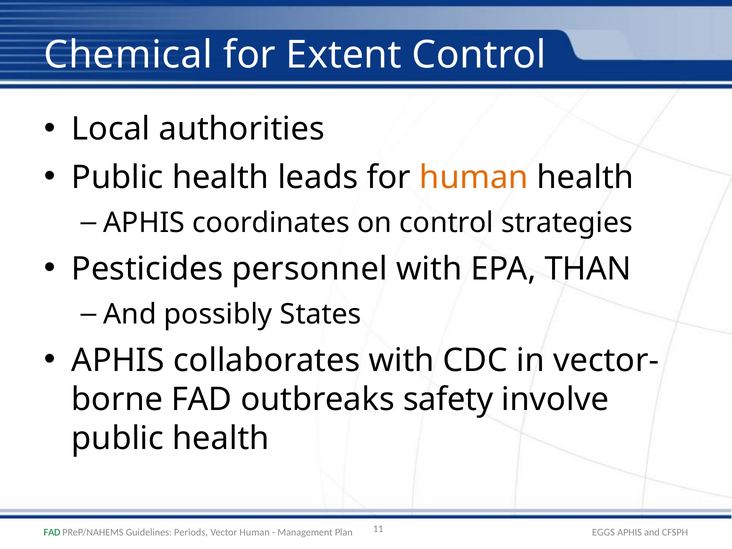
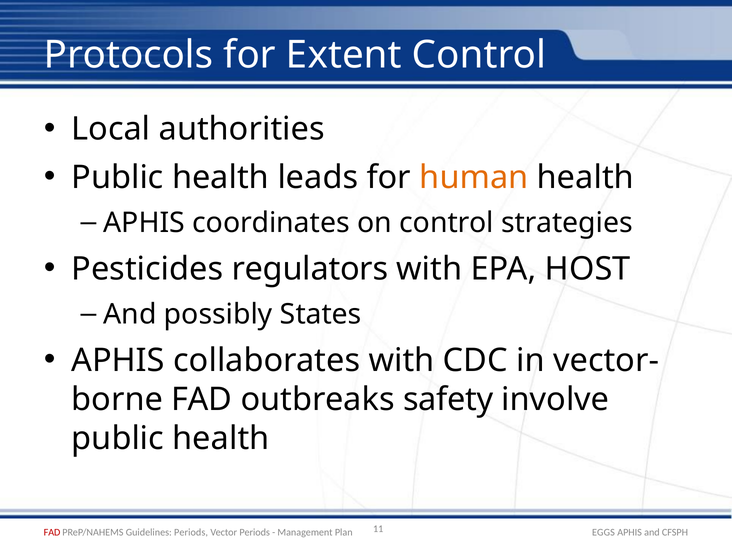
Chemical: Chemical -> Protocols
personnel: personnel -> regulators
THAN: THAN -> HOST
FAD at (52, 533) colour: green -> red
Vector Human: Human -> Periods
